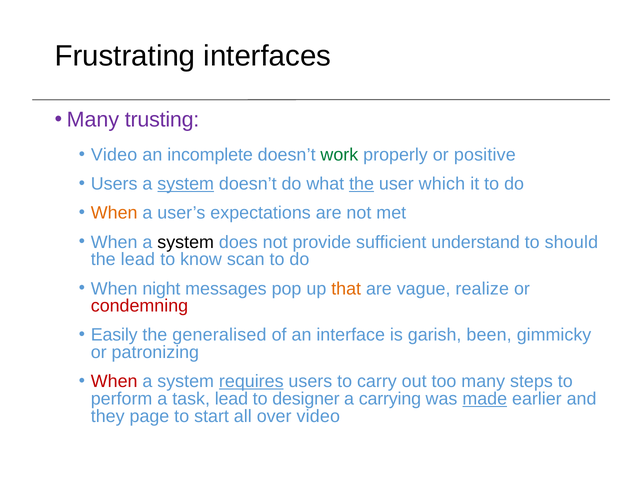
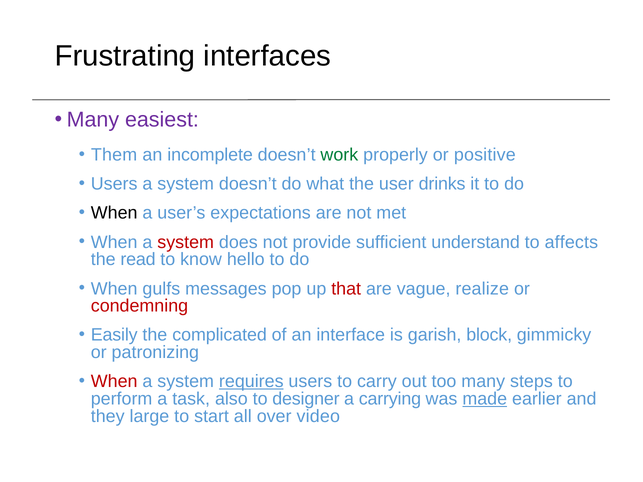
trusting: trusting -> easiest
Video at (114, 155): Video -> Them
system at (186, 184) underline: present -> none
the at (362, 184) underline: present -> none
which: which -> drinks
When at (114, 213) colour: orange -> black
system at (186, 242) colour: black -> red
should: should -> affects
the lead: lead -> read
scan: scan -> hello
night: night -> gulfs
that colour: orange -> red
generalised: generalised -> complicated
been: been -> block
task lead: lead -> also
page: page -> large
